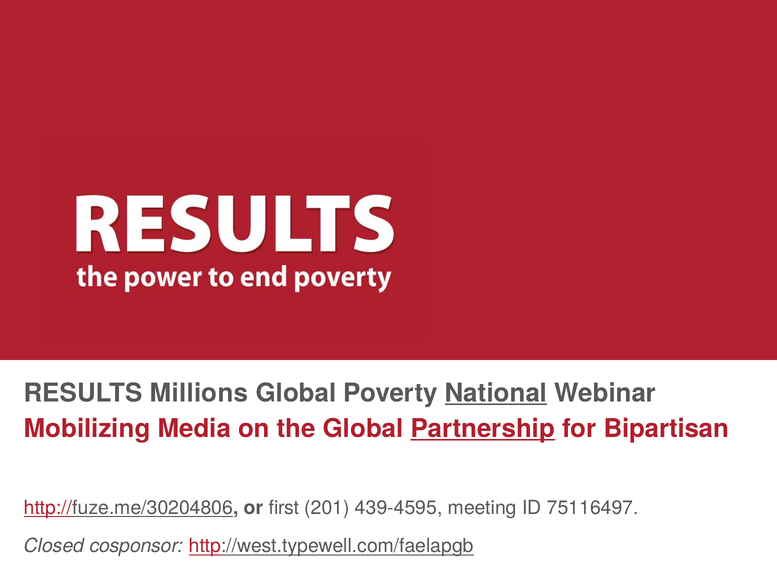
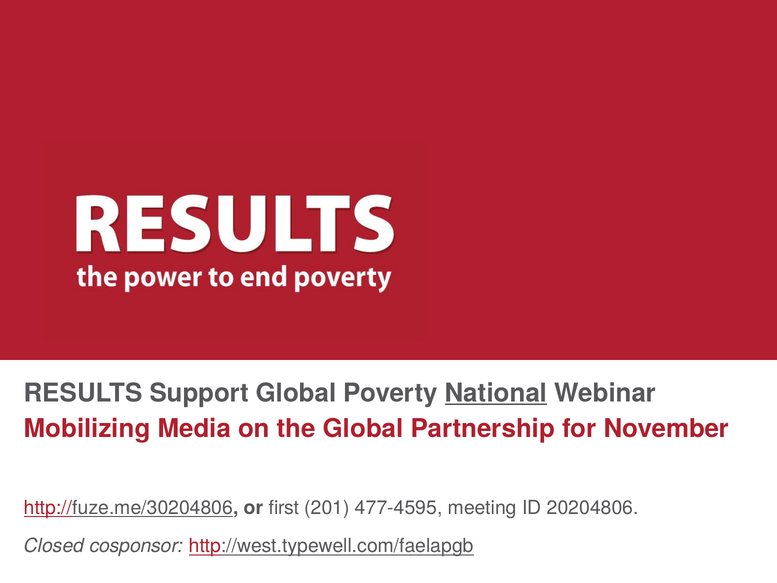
Millions: Millions -> Support
Partnership underline: present -> none
Bipartisan: Bipartisan -> November
439-4595: 439-4595 -> 477-4595
75116497: 75116497 -> 20204806
